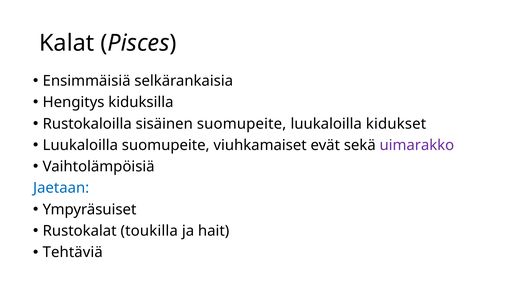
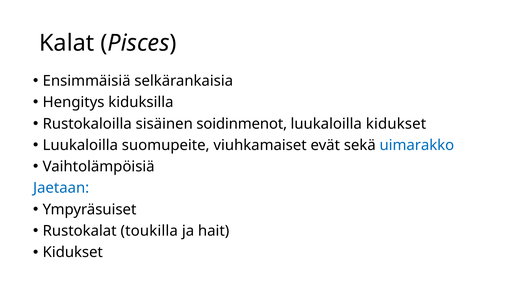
sisäinen suomupeite: suomupeite -> soidinmenot
uimarakko colour: purple -> blue
Tehtäviä at (73, 252): Tehtäviä -> Kidukset
